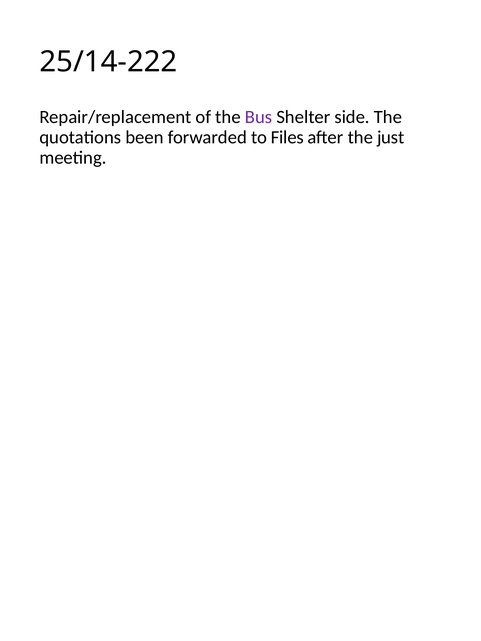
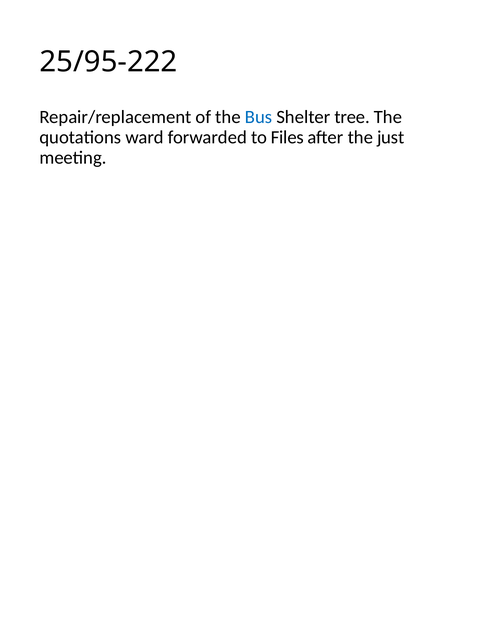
25/14-222: 25/14-222 -> 25/95-222
Bus colour: purple -> blue
side: side -> tree
been: been -> ward
